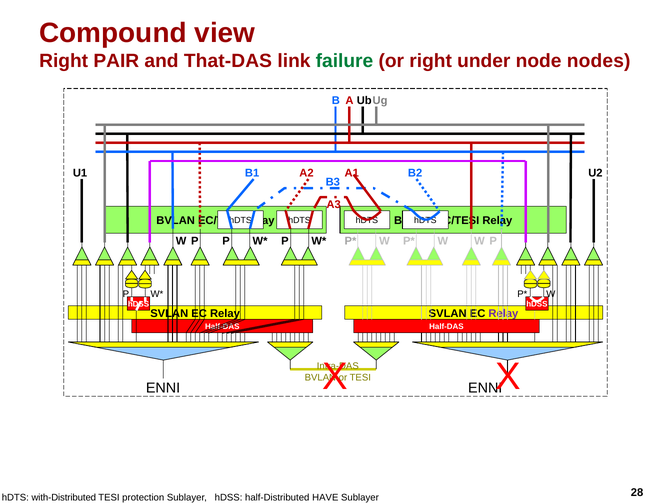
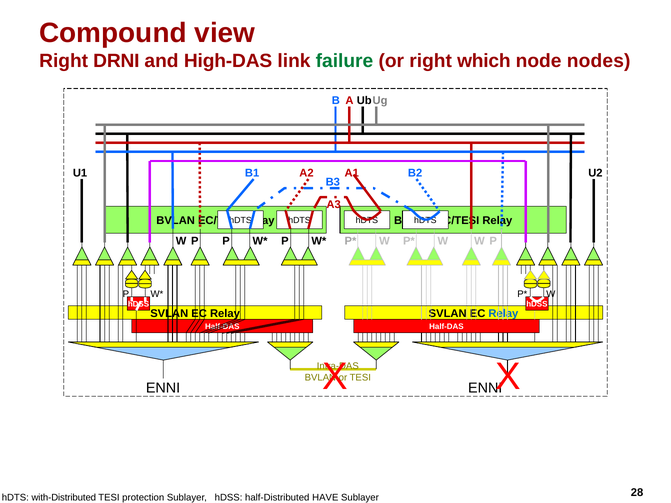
PAIR: PAIR -> DRNI
That-DAS: That-DAS -> High-DAS
under: under -> which
Relay at (503, 313) colour: purple -> blue
